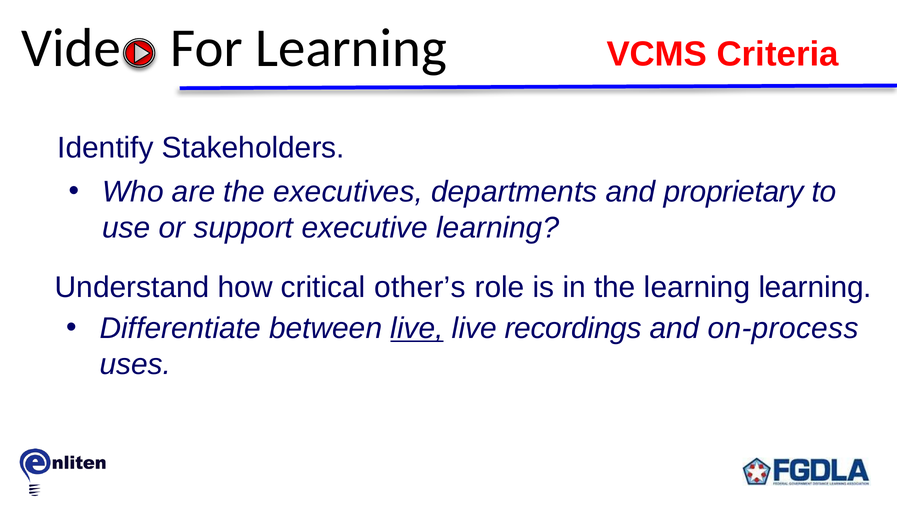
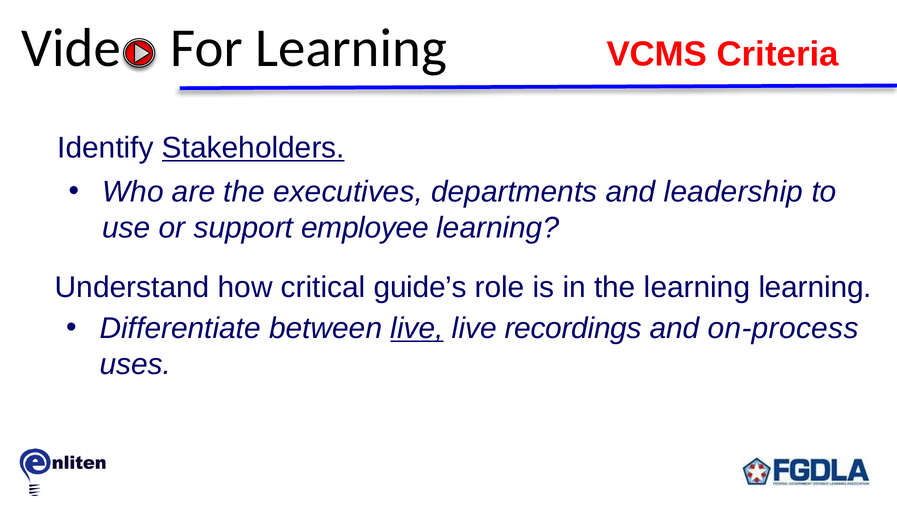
Stakeholders underline: none -> present
proprietary: proprietary -> leadership
executive: executive -> employee
other’s: other’s -> guide’s
